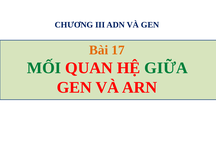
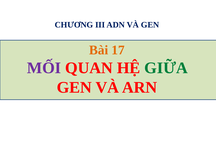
MỐI colour: green -> purple
